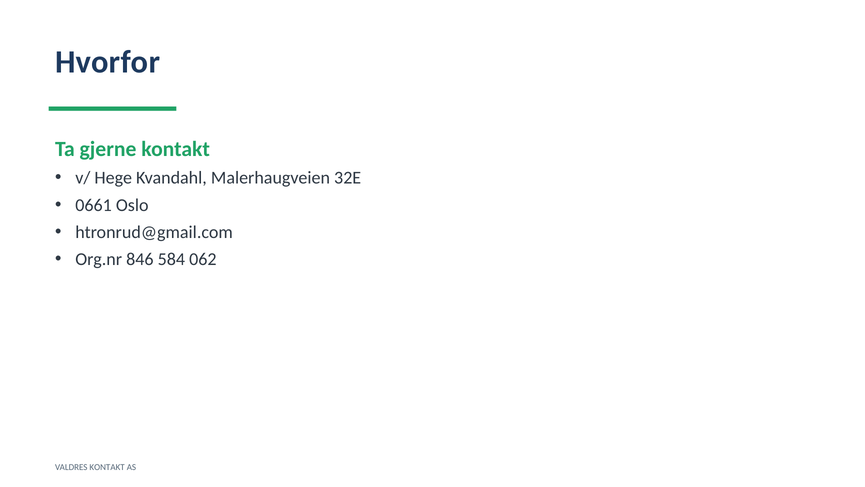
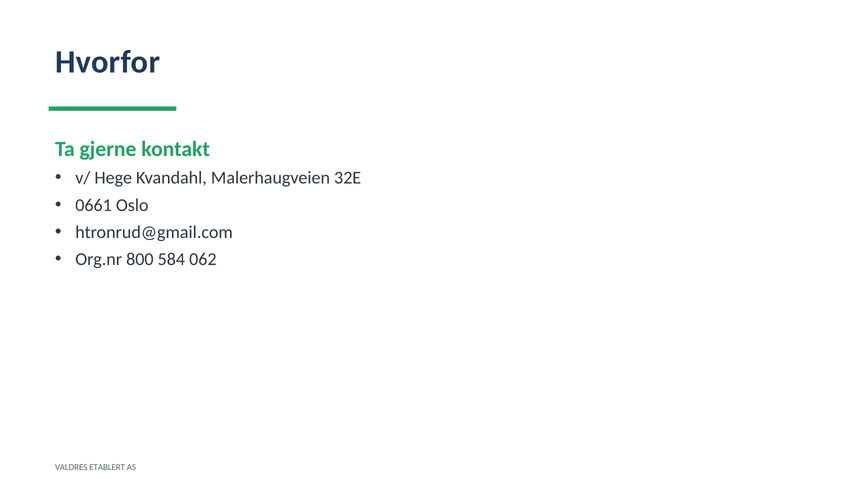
846: 846 -> 800
VALDRES KONTAKT: KONTAKT -> ETABLERT
